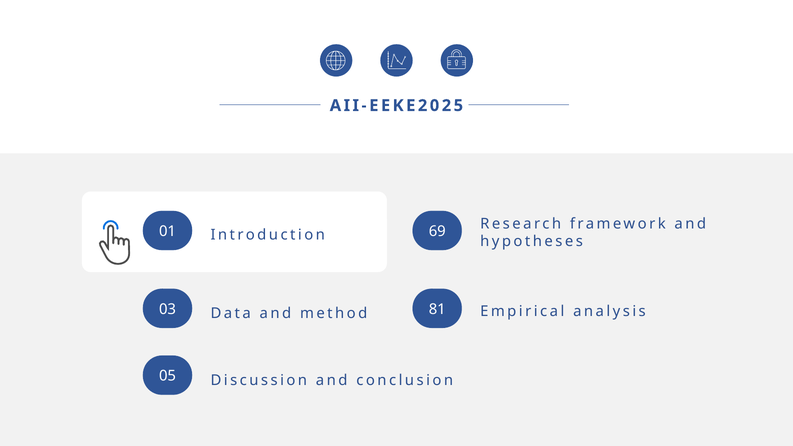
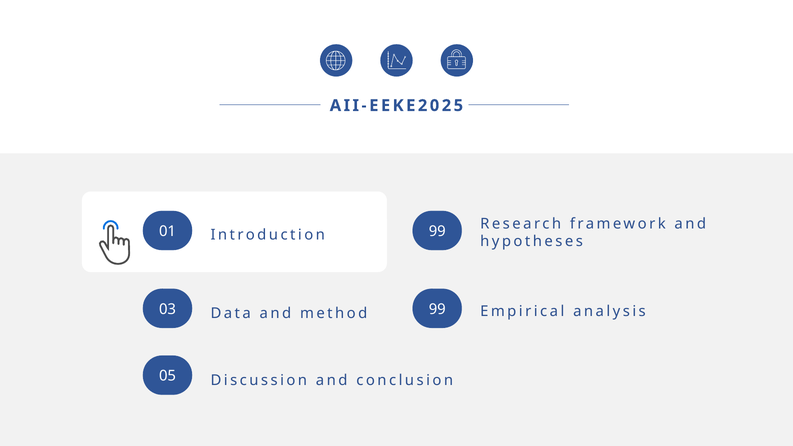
Introduction 69: 69 -> 99
method 81: 81 -> 99
